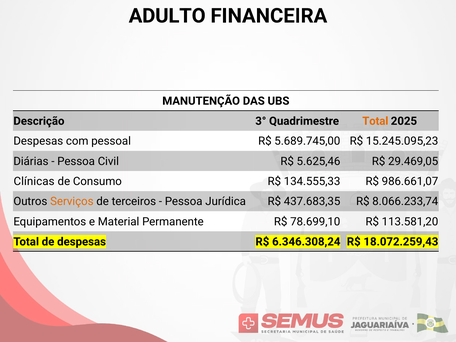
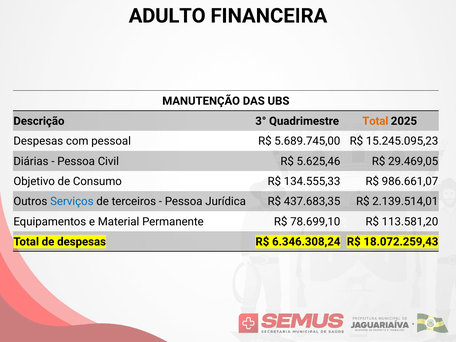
Clínicas: Clínicas -> Objetivo
Serviços colour: orange -> blue
8.066.233,74: 8.066.233,74 -> 2.139.514,01
